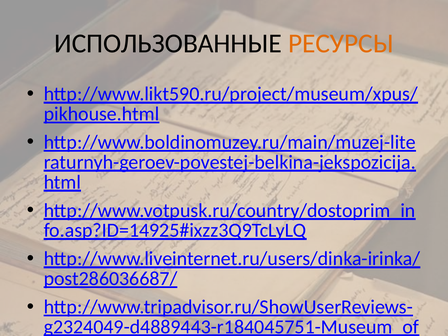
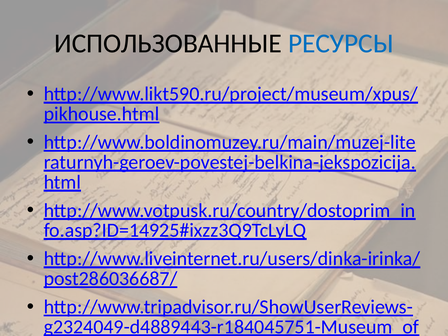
РЕСУРСЫ colour: orange -> blue
